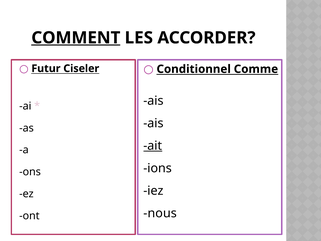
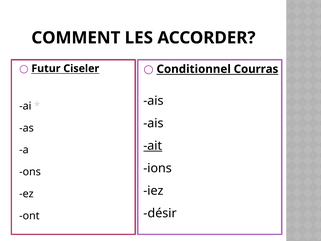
COMMENT underline: present -> none
Comme: Comme -> Courras
nous: nous -> désir
